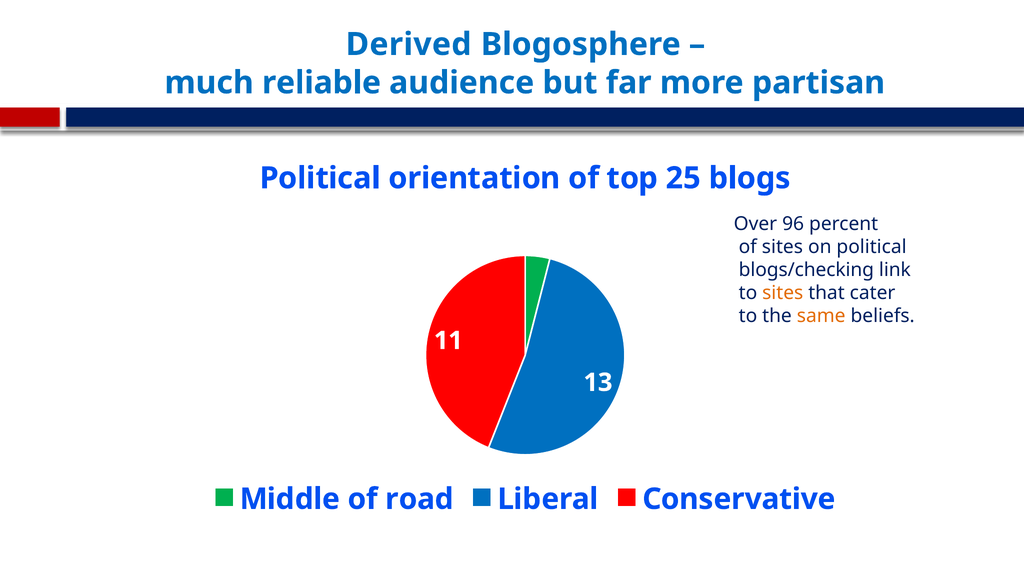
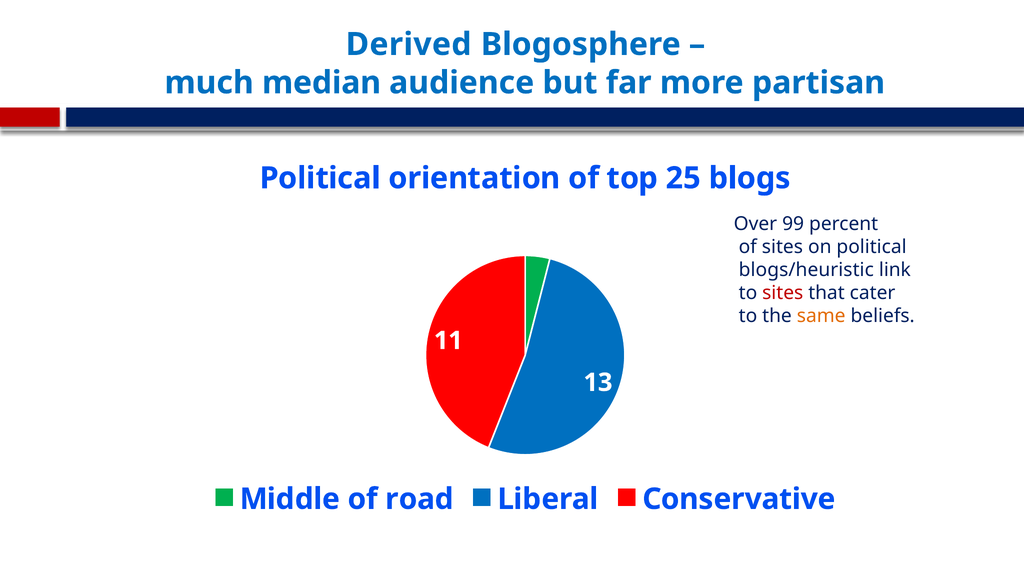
reliable: reliable -> median
96: 96 -> 99
blogs/checking: blogs/checking -> blogs/heuristic
sites at (783, 293) colour: orange -> red
